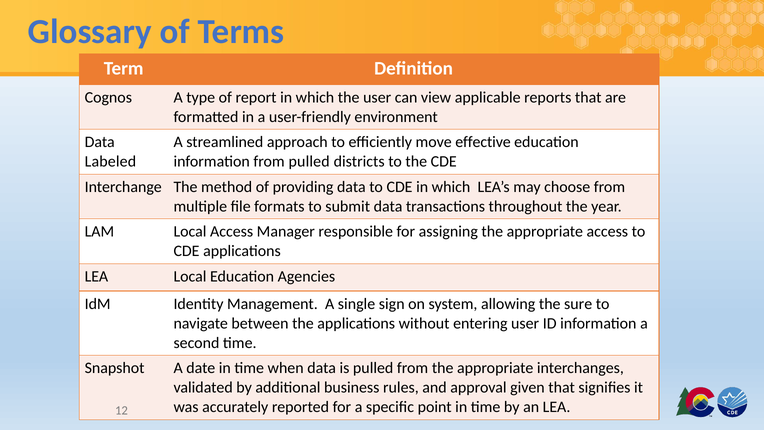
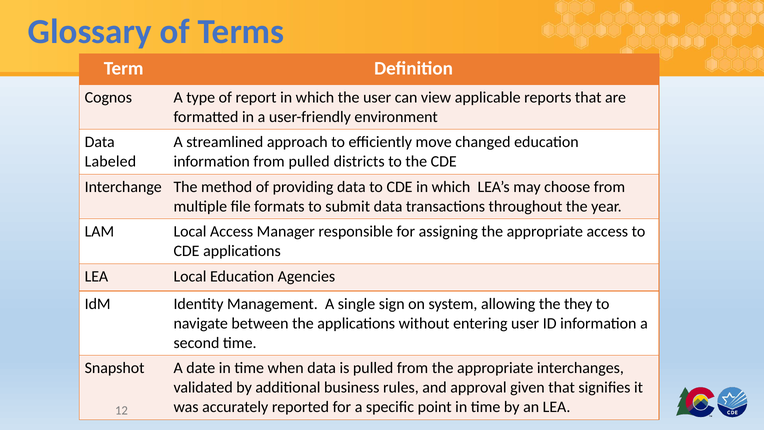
effective: effective -> changed
sure: sure -> they
